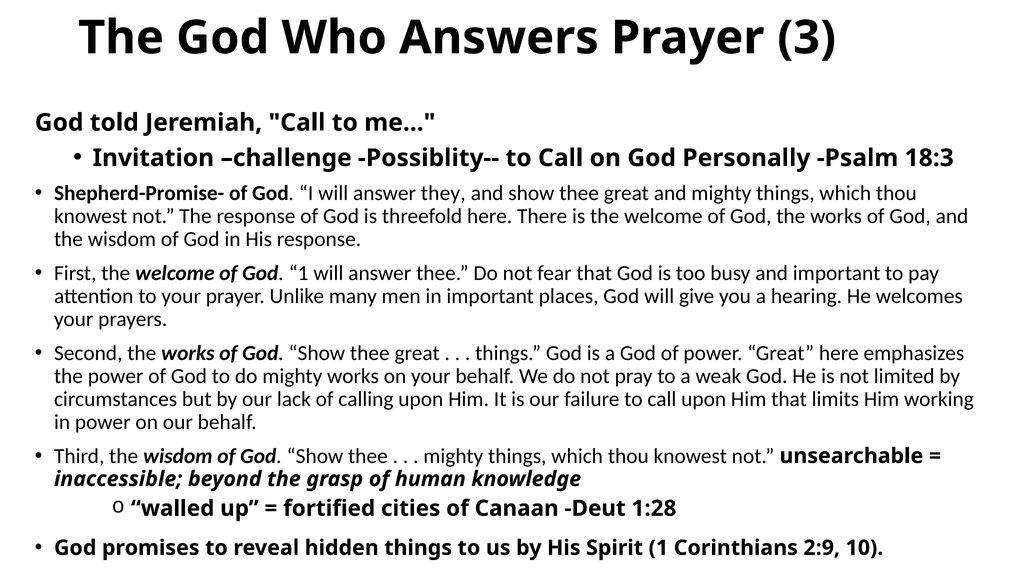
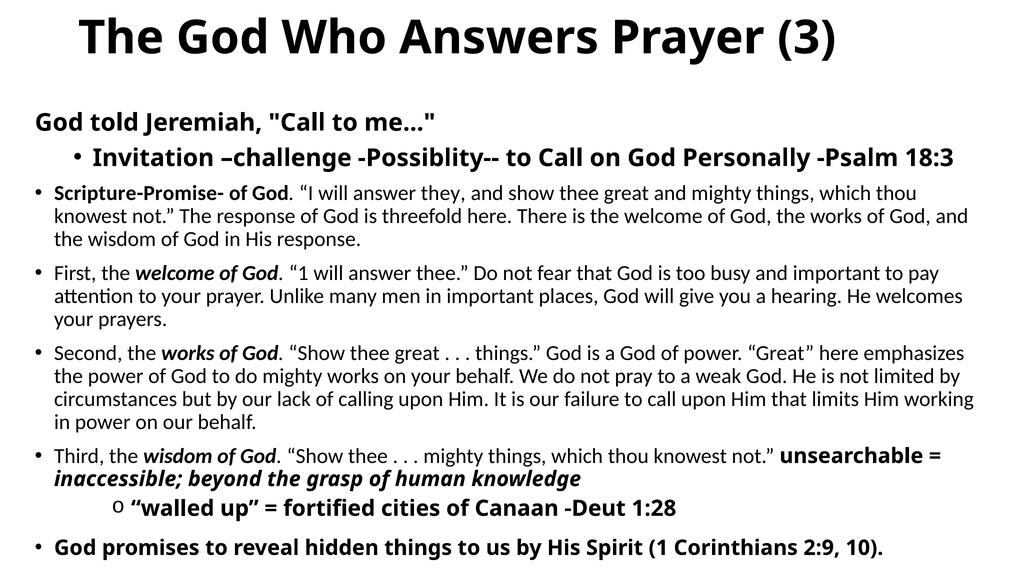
Shepherd-Promise-: Shepherd-Promise- -> Scripture-Promise-
